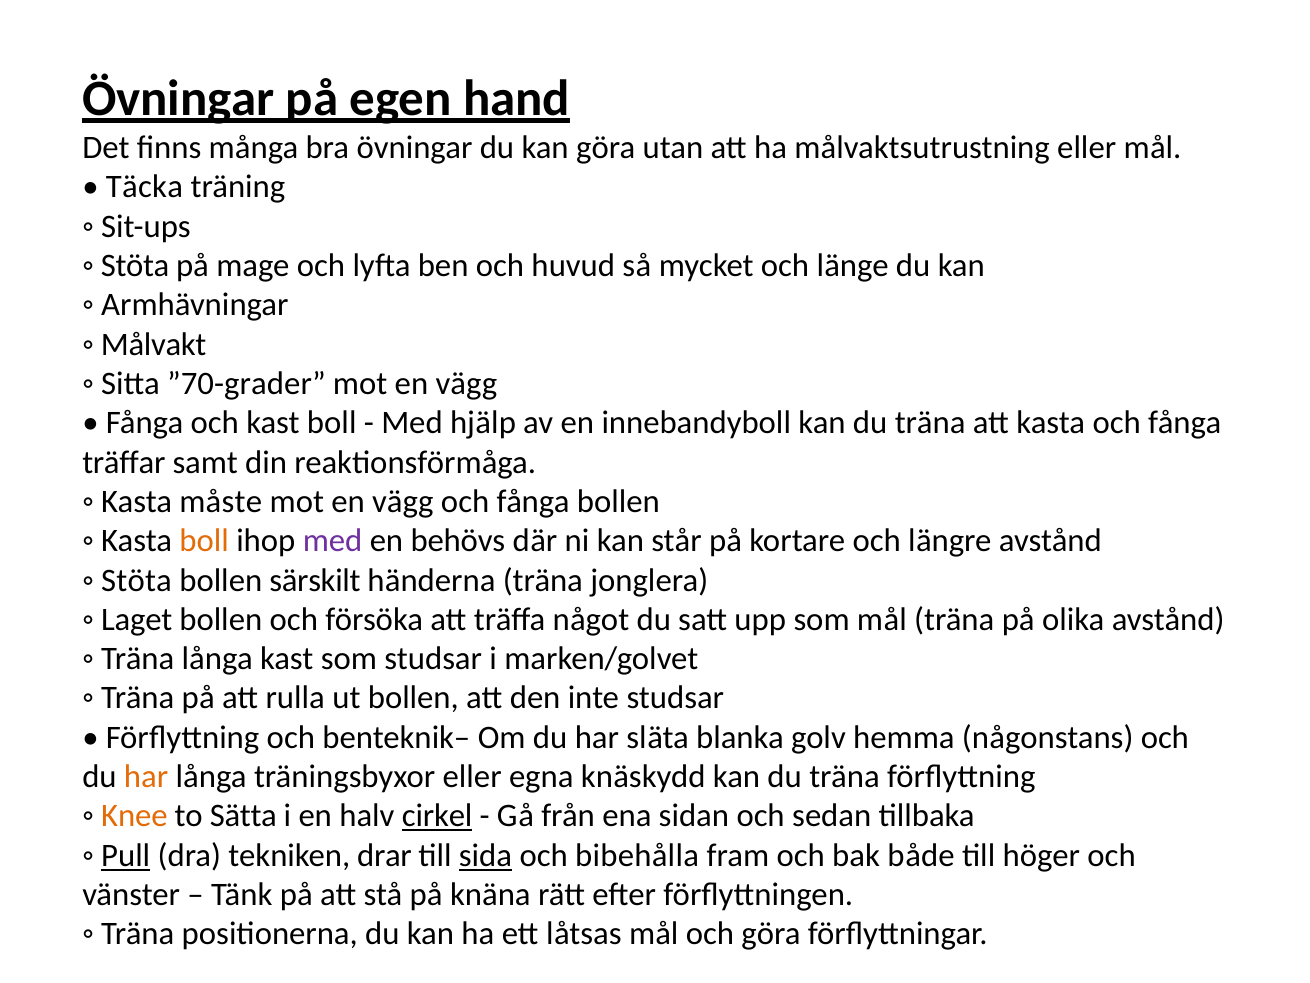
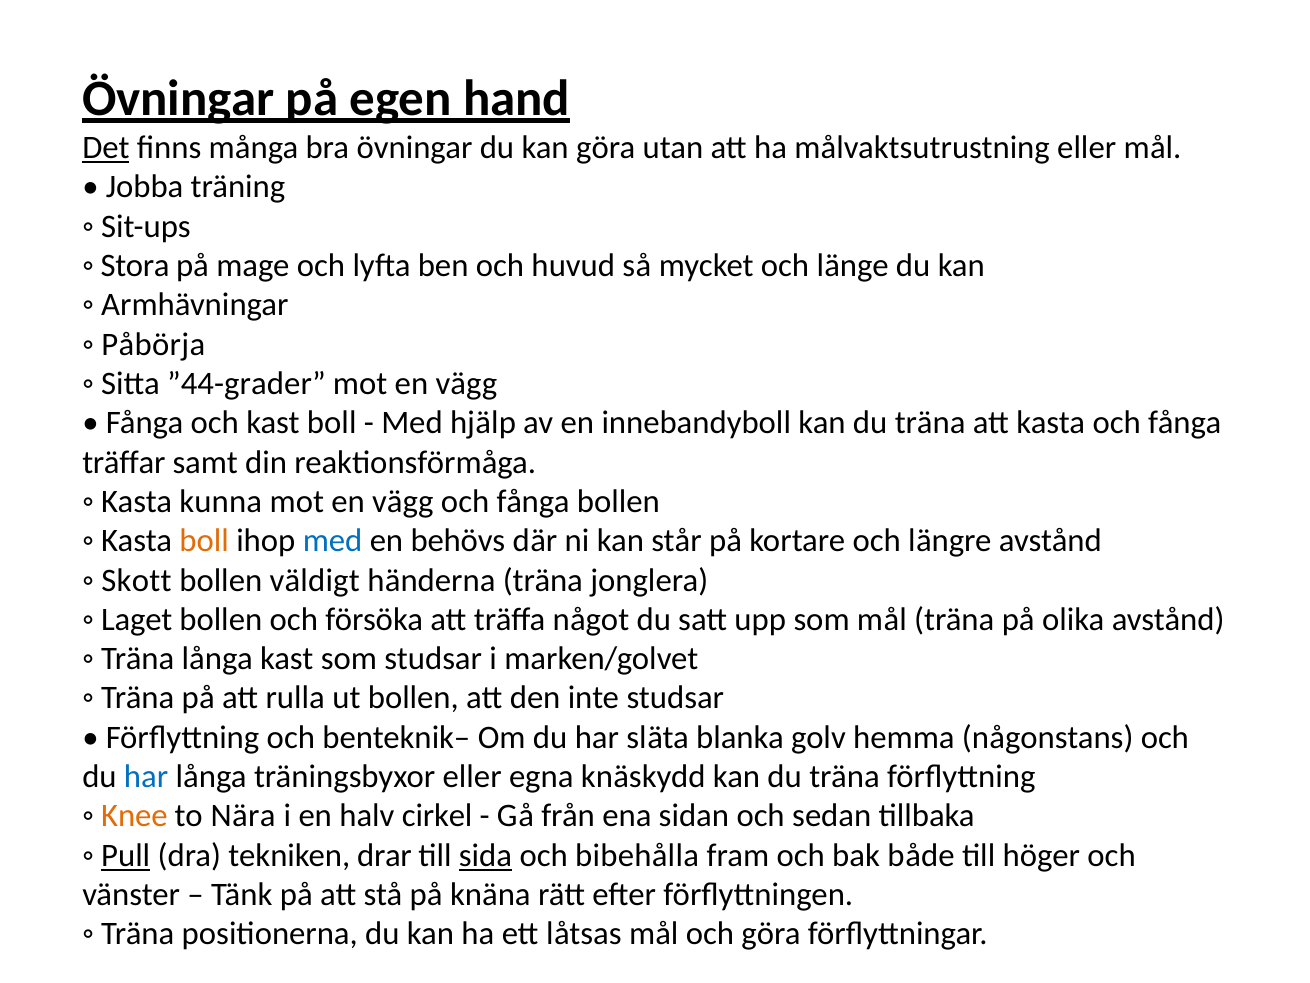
Det underline: none -> present
Täcka: Täcka -> Jobba
Stöta at (135, 266): Stöta -> Stora
Målvakt: Målvakt -> Påbörja
”70-grader: ”70-grader -> ”44-grader
måste: måste -> kunna
med at (333, 541) colour: purple -> blue
Stöta at (137, 580): Stöta -> Skott
särskilt: särskilt -> väldigt
har at (146, 776) colour: orange -> blue
Sätta: Sätta -> Nära
cirkel underline: present -> none
